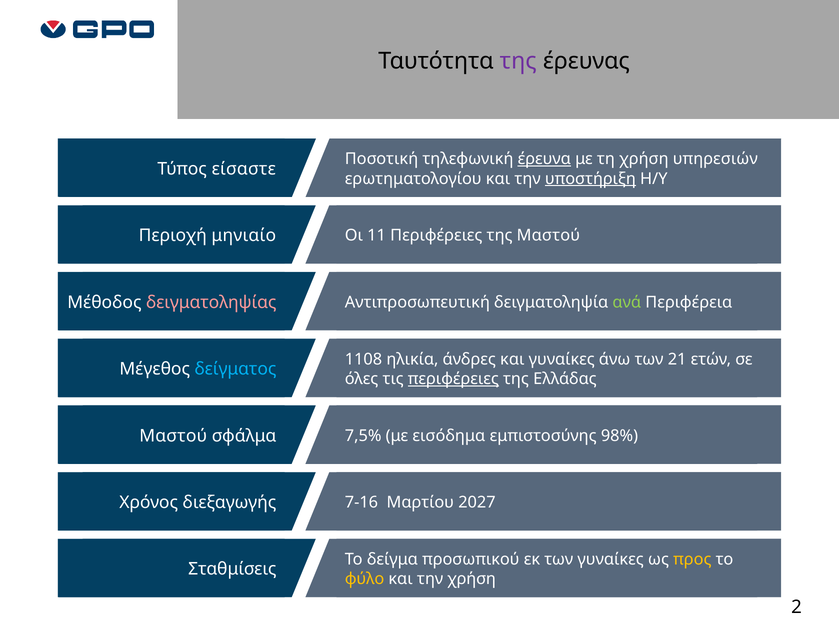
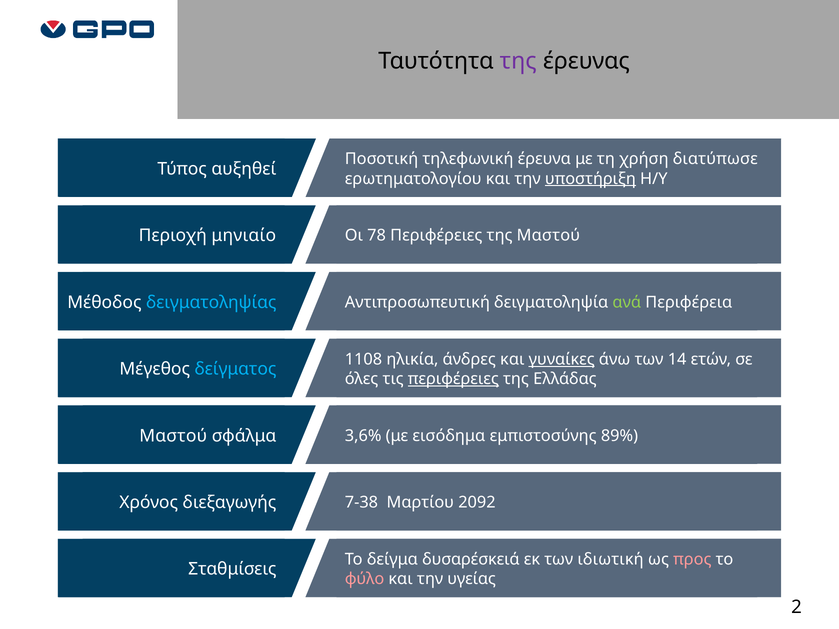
έρευνα underline: present -> none
υπηρεσιών: υπηρεσιών -> διατύπωσε
είσαστε: είσαστε -> αυξηθεί
11: 11 -> 78
δειγματοληψίας colour: pink -> light blue
γυναίκες at (562, 359) underline: none -> present
21: 21 -> 14
7,5%: 7,5% -> 3,6%
98%: 98% -> 89%
7-16: 7-16 -> 7-38
2027: 2027 -> 2092
προσωπικού: προσωπικού -> δυσαρέσκειά
των γυναίκες: γυναίκες -> ιδιωτική
προς colour: yellow -> pink
φύλο colour: yellow -> pink
την χρήση: χρήση -> υγείας
